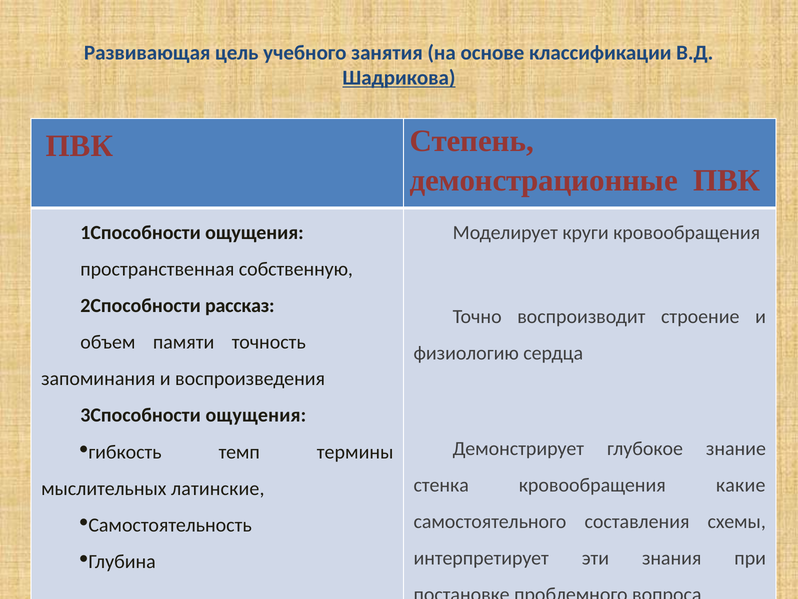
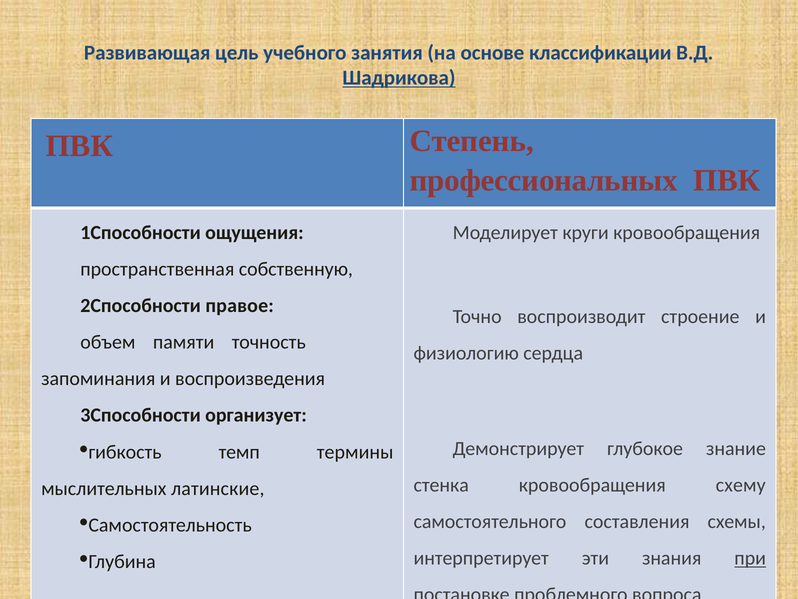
демонстрационные: демонстрационные -> профессиональных
рассказ: рассказ -> правое
3Способности ощущения: ощущения -> организует
какие: какие -> схему
при underline: none -> present
